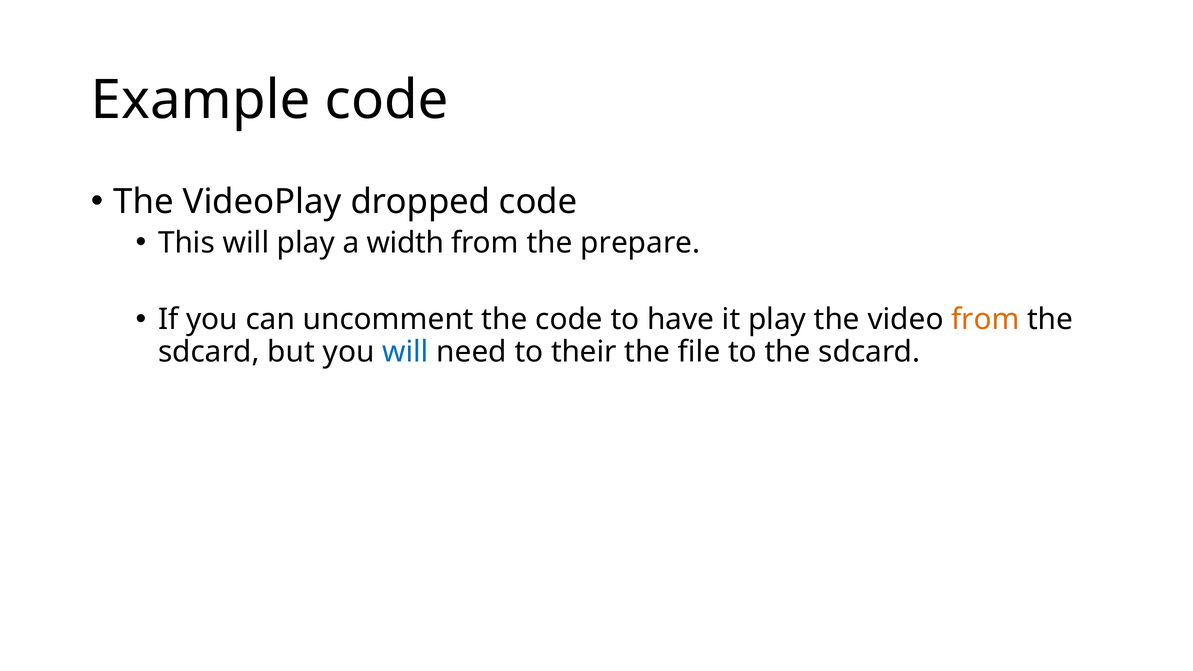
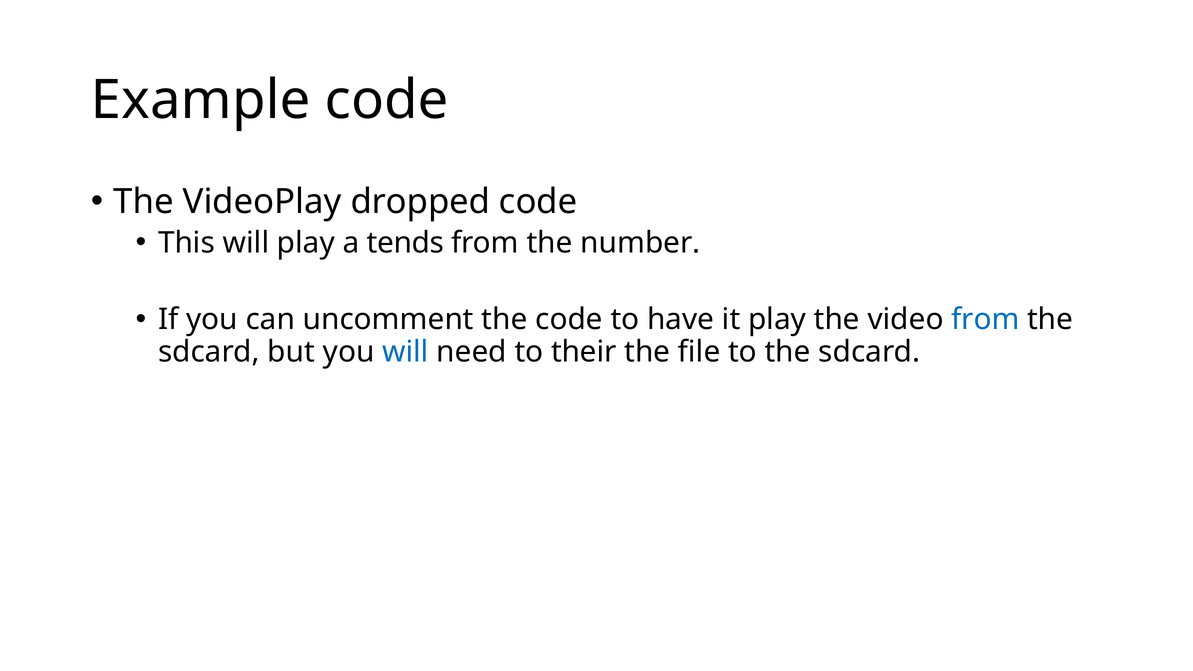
width: width -> tends
prepare: prepare -> number
from at (985, 320) colour: orange -> blue
